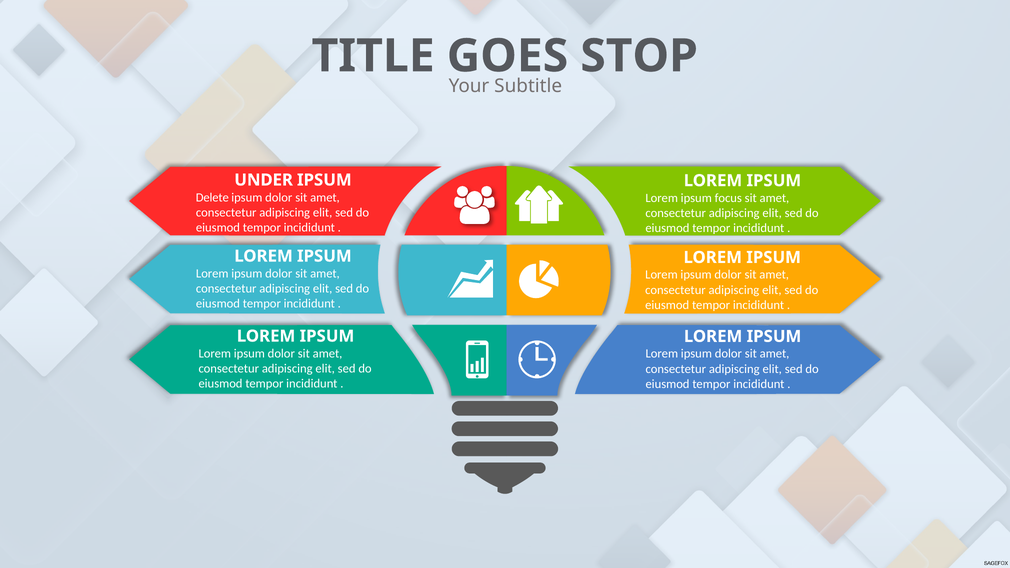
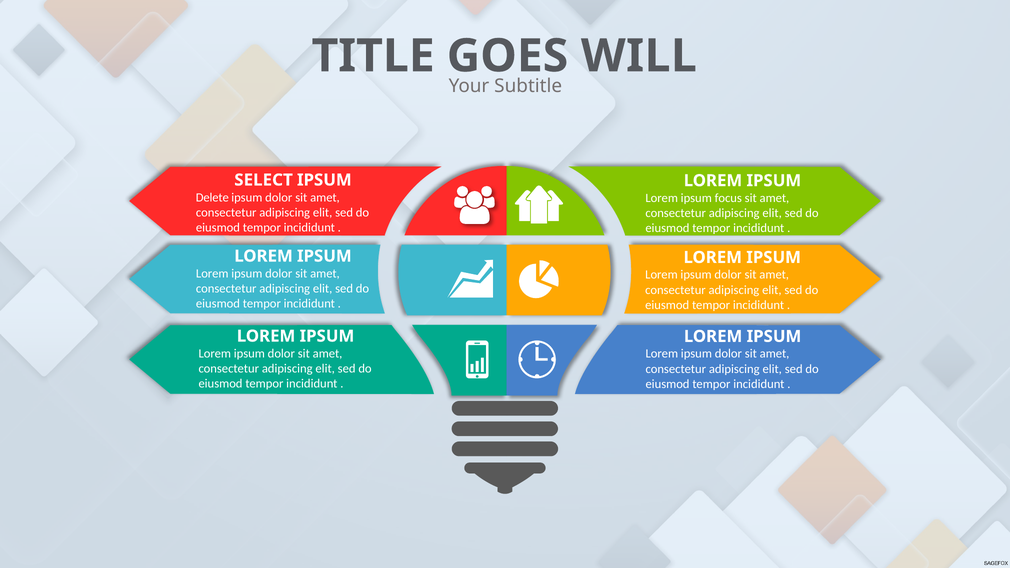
STOP: STOP -> WILL
UNDER: UNDER -> SELECT
